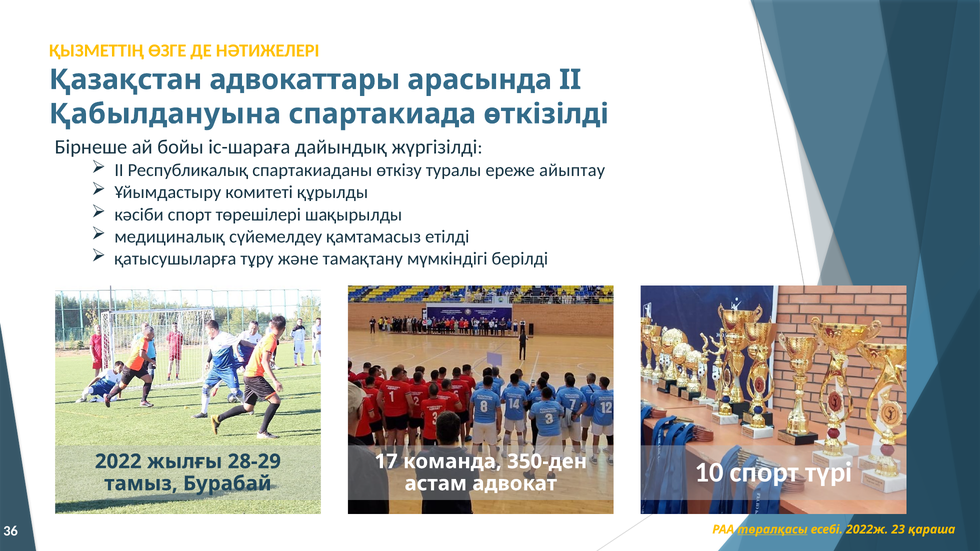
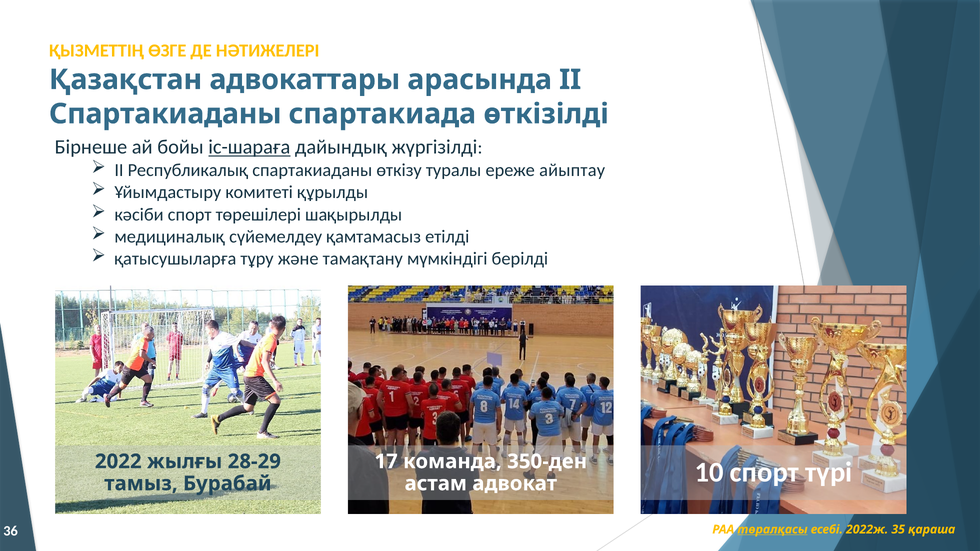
Қабылдануына at (165, 114): Қабылдануына -> Спартакиаданы
іс-шараға underline: none -> present
23: 23 -> 35
